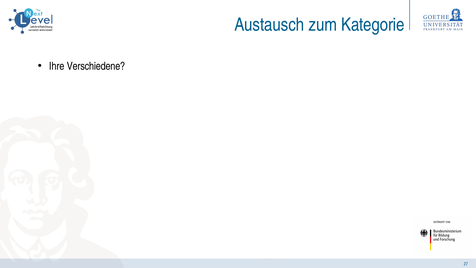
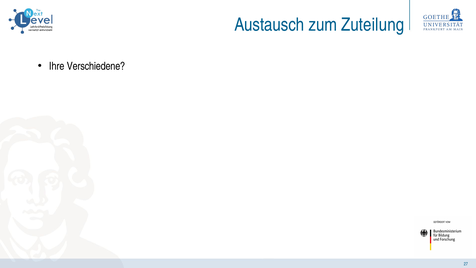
Kategorie: Kategorie -> Zuteilung
